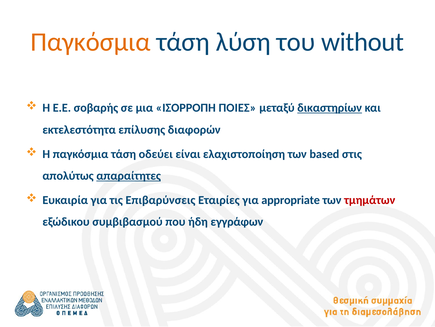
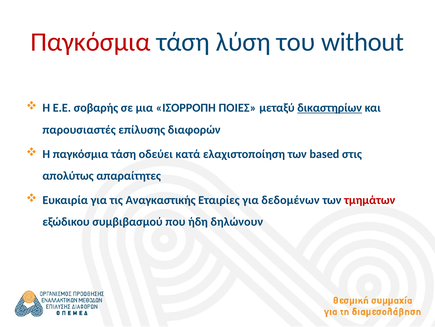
Παγκόσμια at (91, 42) colour: orange -> red
εκτελεστότητα: εκτελεστότητα -> παρουσιαστές
είναι: είναι -> κατά
απαραίτητες underline: present -> none
Επιβαρύνσεις: Επιβαρύνσεις -> Αναγκαστικής
appropriate: appropriate -> δεδομένων
εγγράφων: εγγράφων -> δηλώνουν
